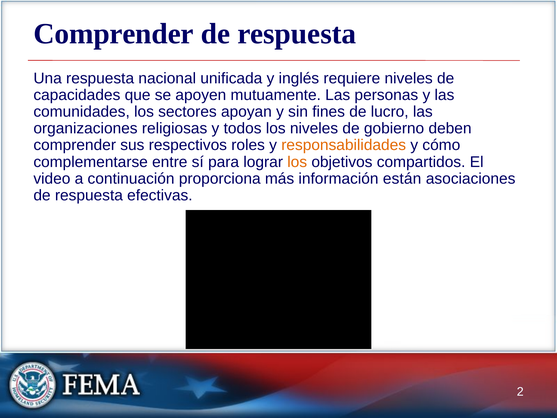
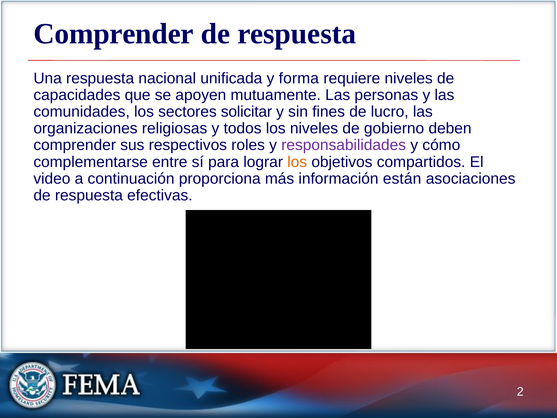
inglés: inglés -> forma
apoyan: apoyan -> solicitar
responsabilidades colour: orange -> purple
